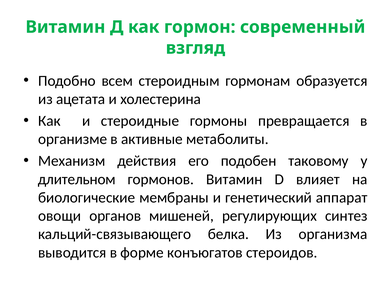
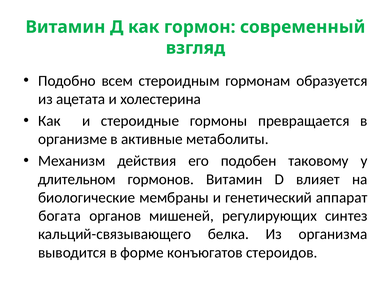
овощи: овощи -> богата
